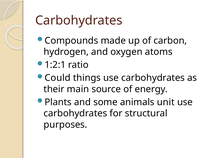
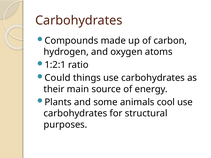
unit: unit -> cool
